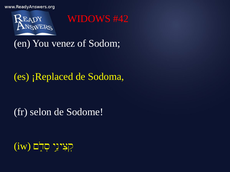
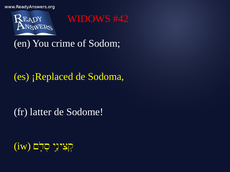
venez: venez -> crime
selon: selon -> latter
